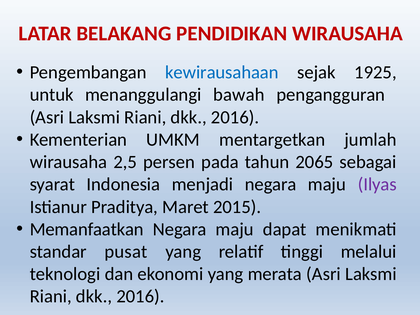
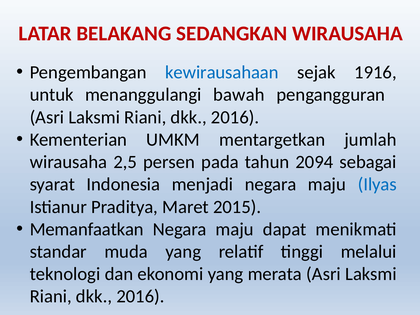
PENDIDIKAN: PENDIDIKAN -> SEDANGKAN
1925: 1925 -> 1916
2065: 2065 -> 2094
Ilyas colour: purple -> blue
pusat: pusat -> muda
